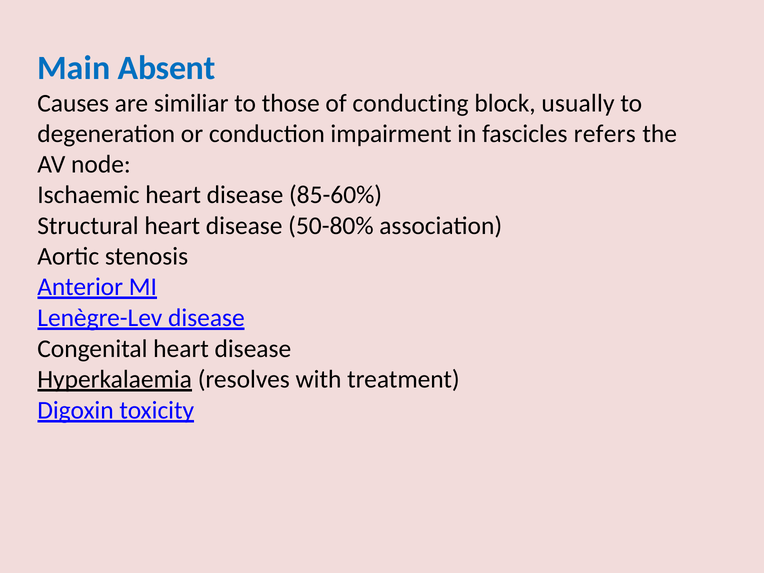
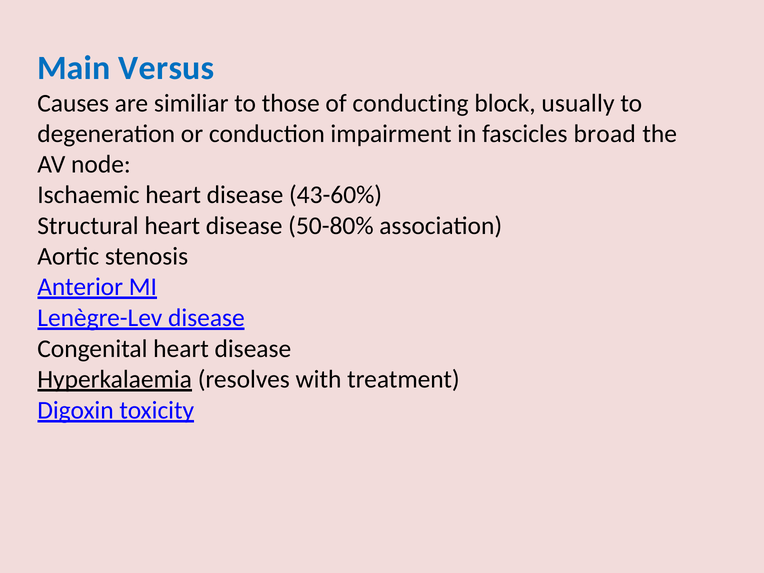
Absent: Absent -> Versus
refers: refers -> broad
85-60%: 85-60% -> 43-60%
